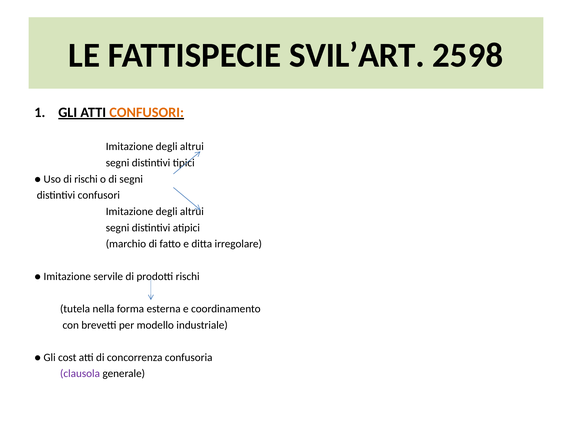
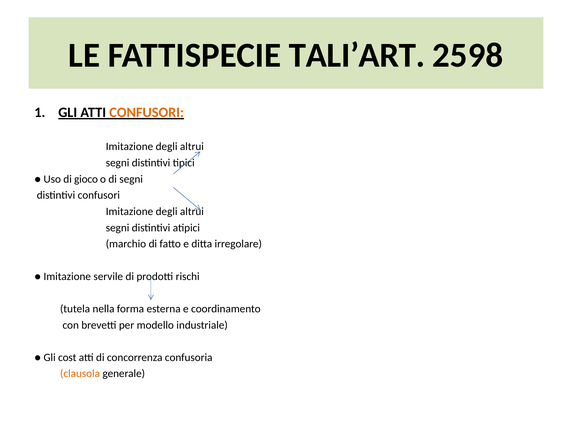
SVIL’ART: SVIL’ART -> TALI’ART
di rischi: rischi -> gioco
clausola colour: purple -> orange
